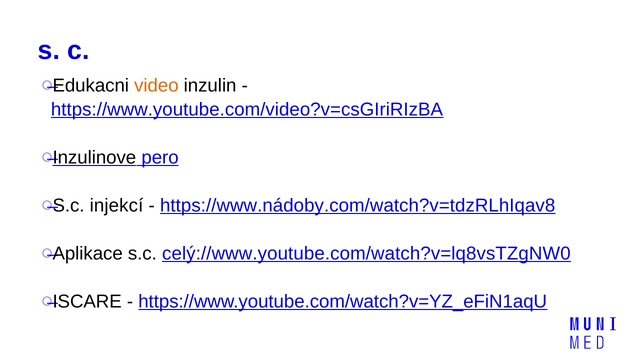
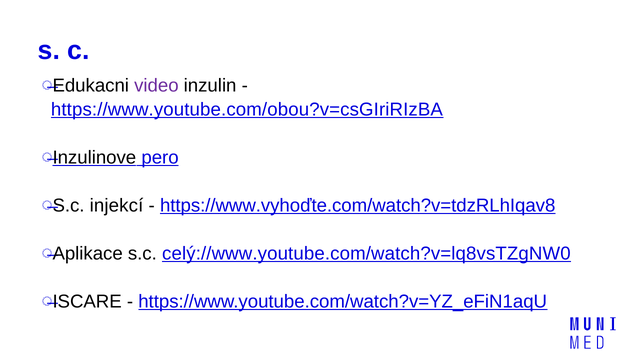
video colour: orange -> purple
https://www.youtube.com/video?v=csGIriRIzBA: https://www.youtube.com/video?v=csGIriRIzBA -> https://www.youtube.com/obou?v=csGIriRIzBA
https://www.nádoby.com/watch?v=tdzRLhIqav8: https://www.nádoby.com/watch?v=tdzRLhIqav8 -> https://www.vyhoďte.com/watch?v=tdzRLhIqav8
